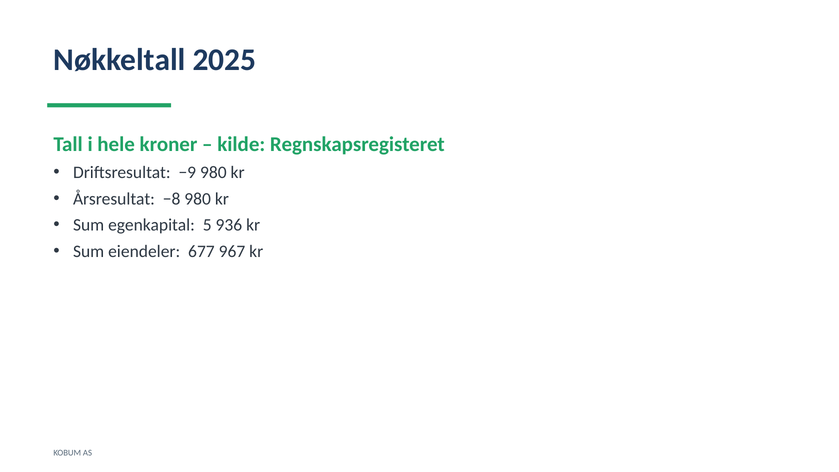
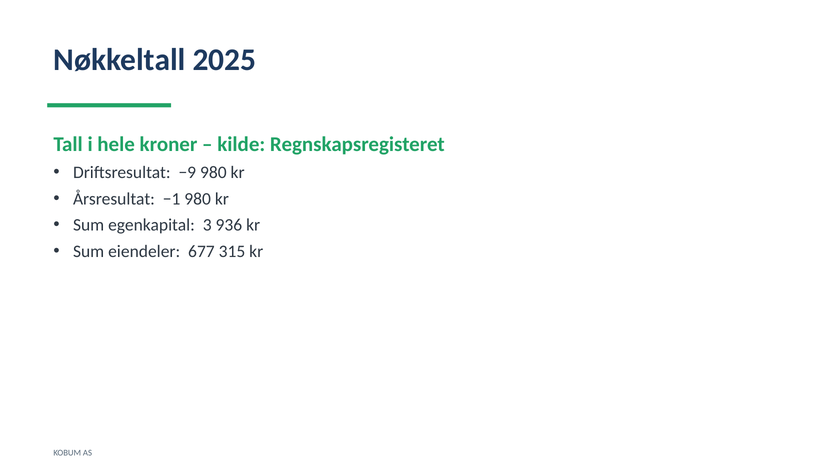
−8: −8 -> −1
5: 5 -> 3
967: 967 -> 315
